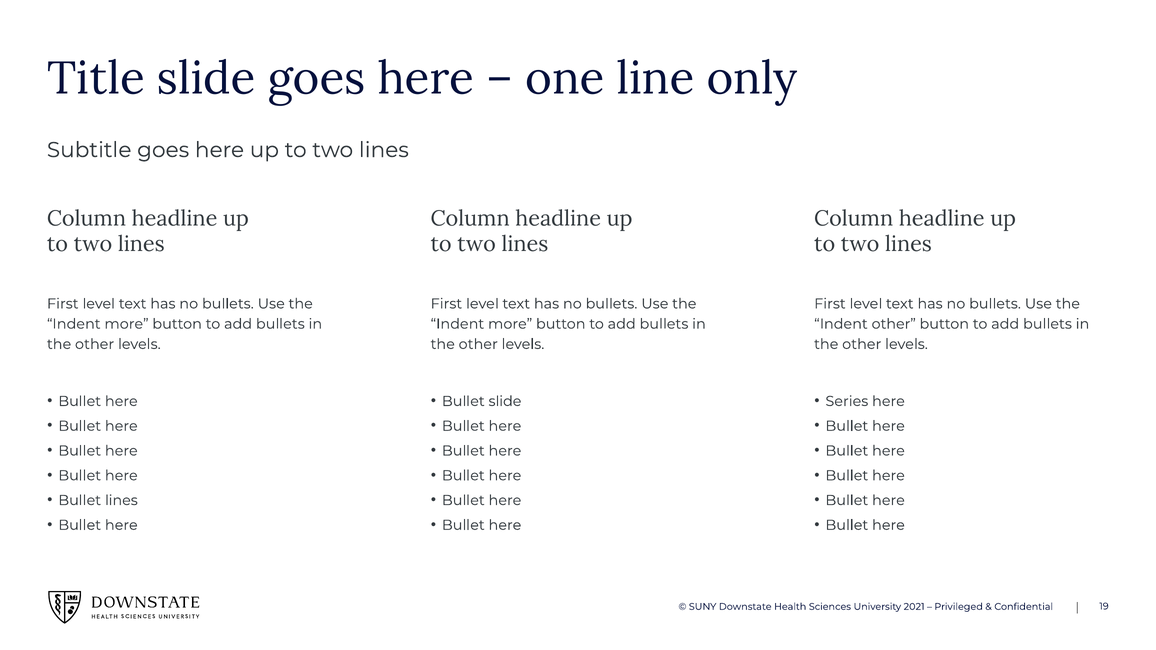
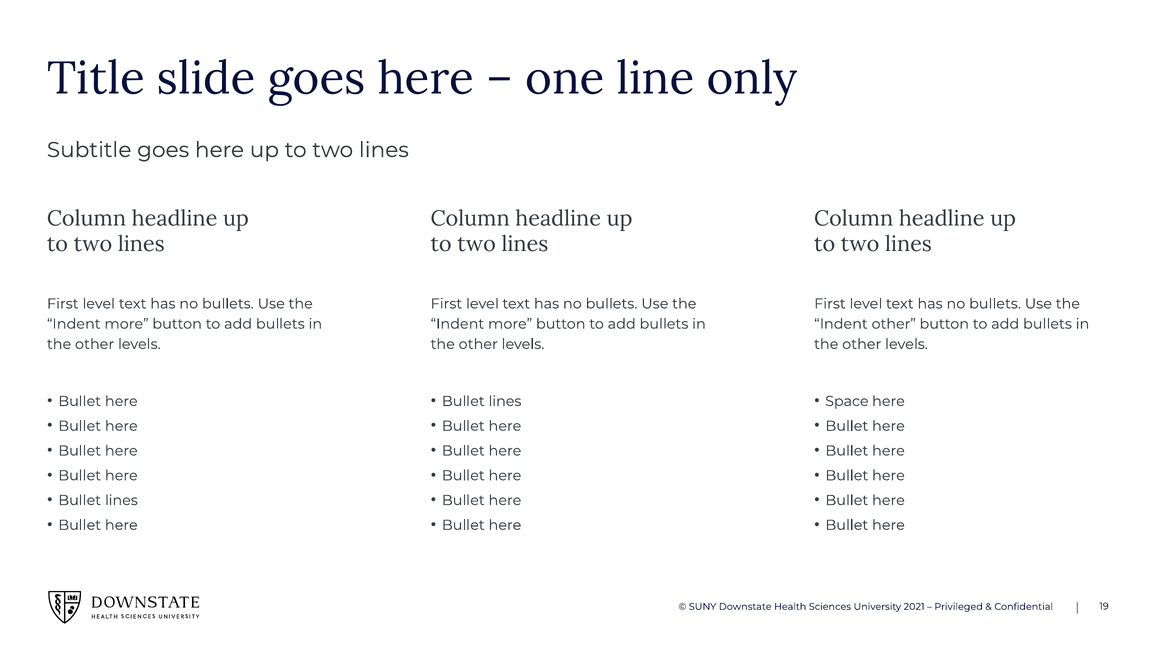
slide at (505, 401): slide -> lines
Series: Series -> Space
